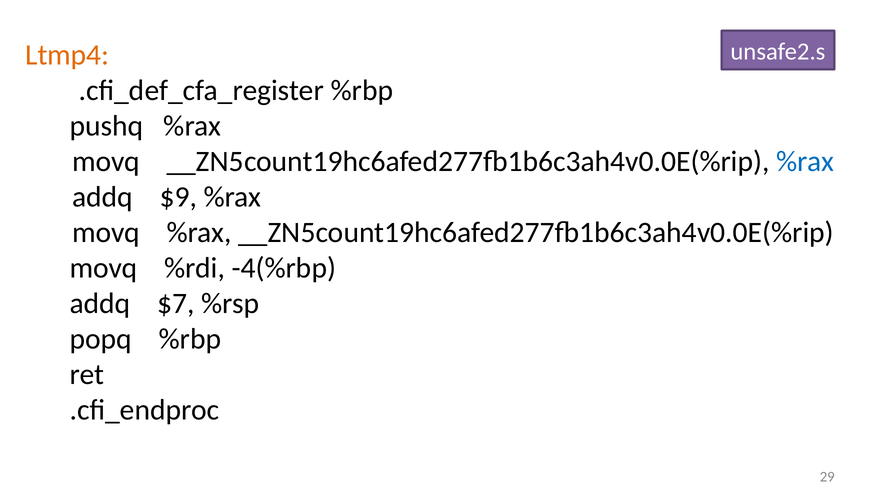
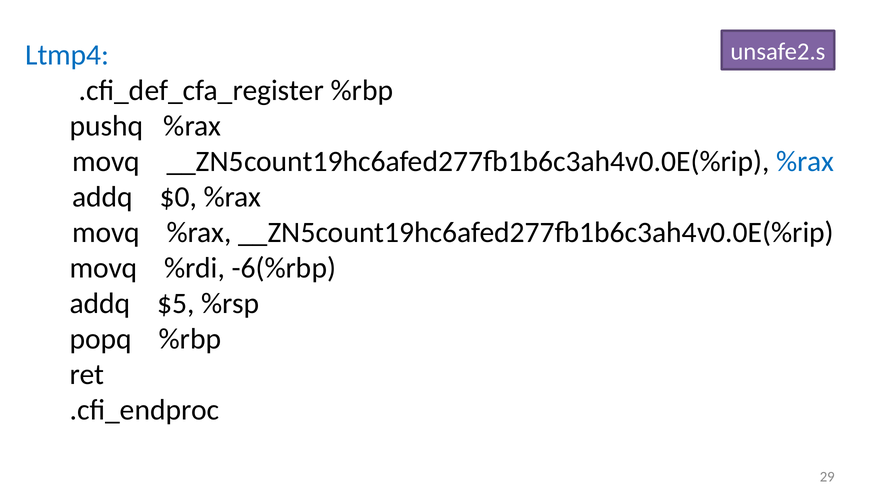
Ltmp4 colour: orange -> blue
$9: $9 -> $0
-4(%rbp: -4(%rbp -> -6(%rbp
$7: $7 -> $5
